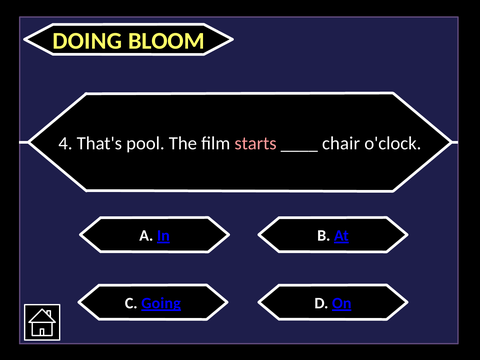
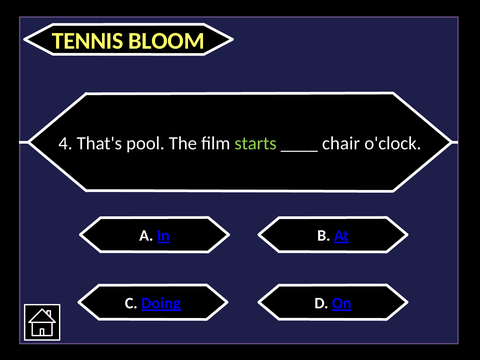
DOING: DOING -> TENNIS
starts colour: pink -> light green
Going: Going -> Doing
